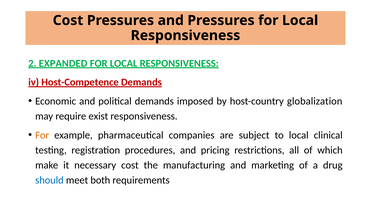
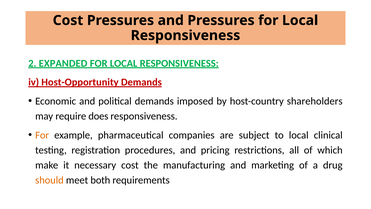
Host-Competence: Host-Competence -> Host-Opportunity
globalization: globalization -> shareholders
exist: exist -> does
should colour: blue -> orange
